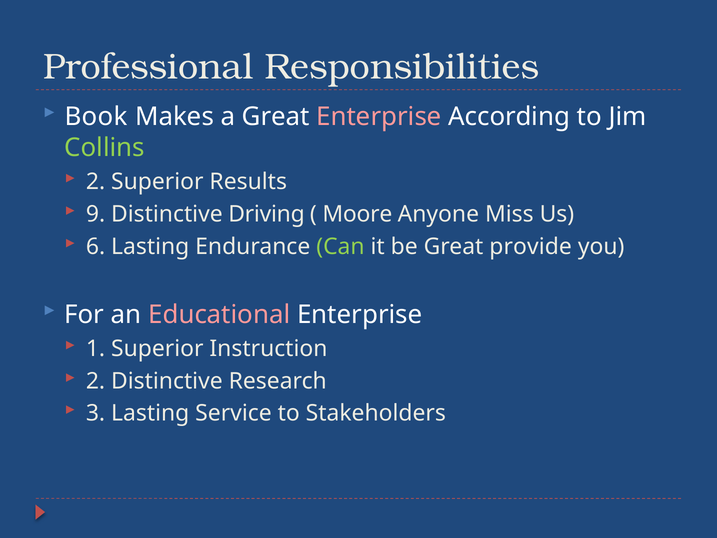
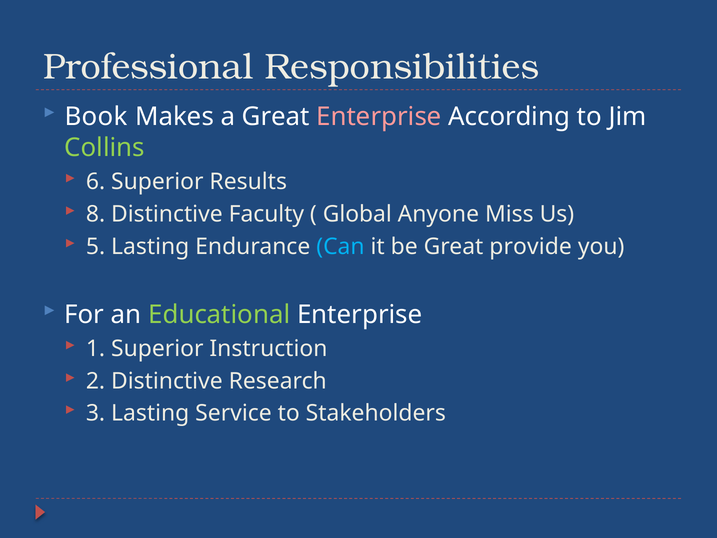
2 at (96, 182): 2 -> 6
9: 9 -> 8
Driving: Driving -> Faculty
Moore: Moore -> Global
6: 6 -> 5
Can colour: light green -> light blue
Educational colour: pink -> light green
